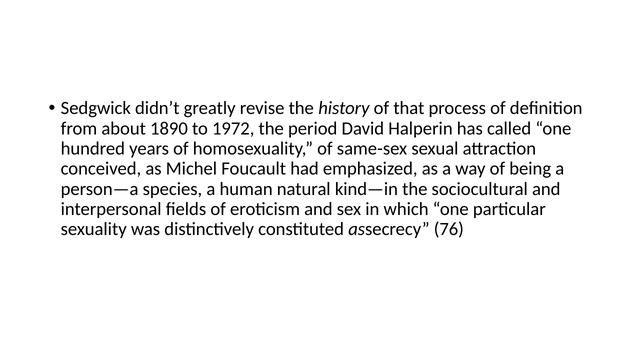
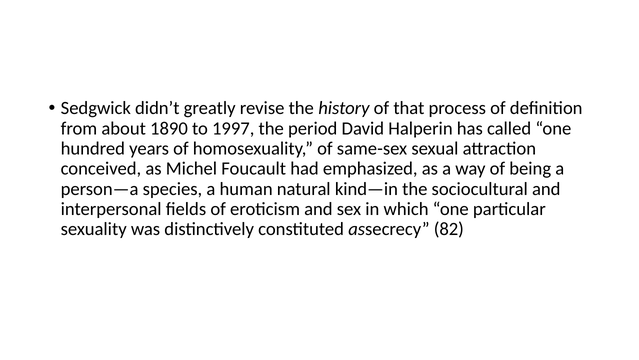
1972: 1972 -> 1997
76: 76 -> 82
